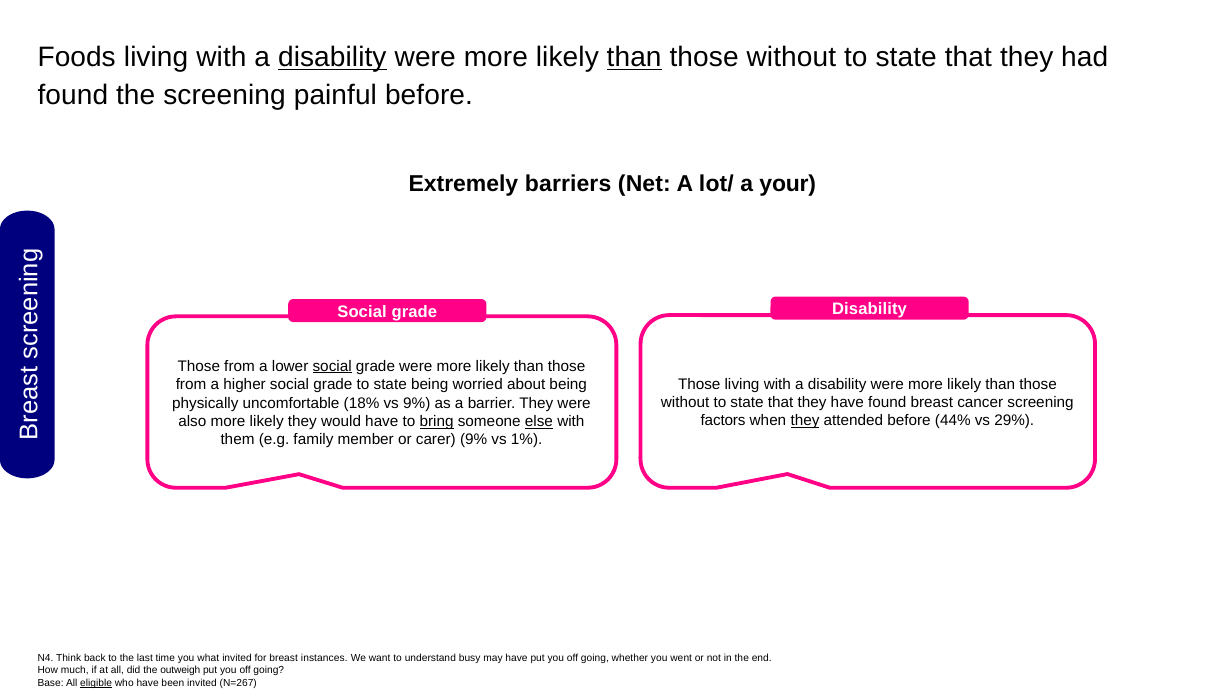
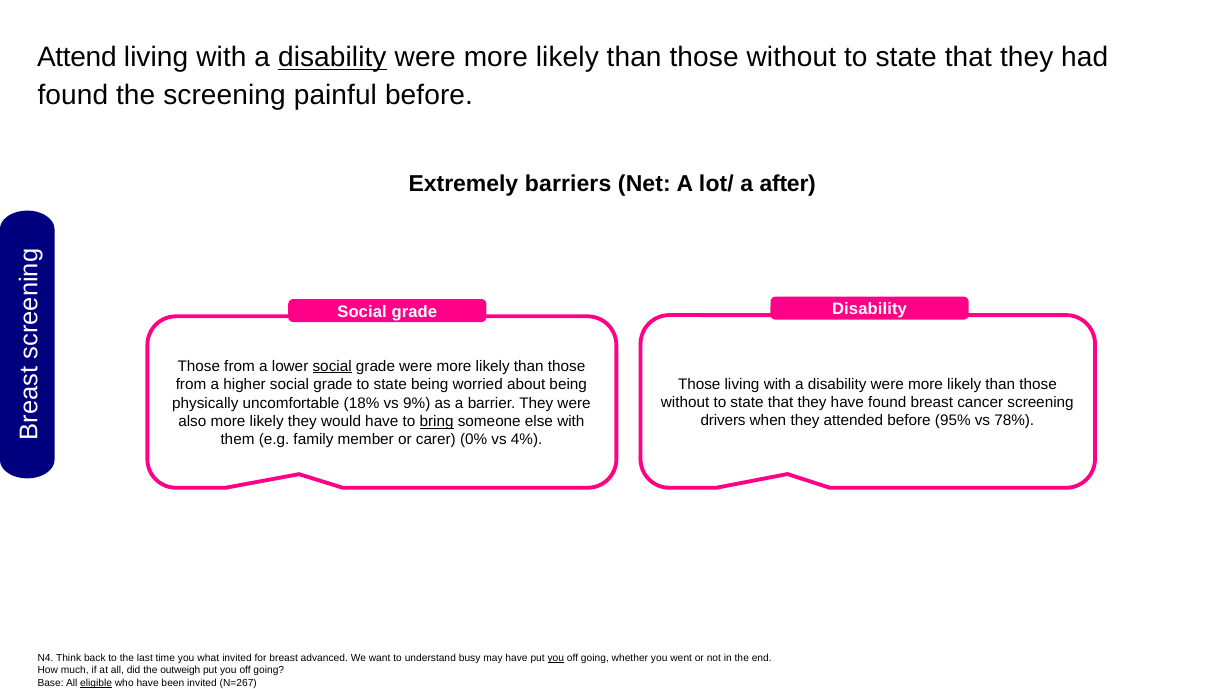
Foods: Foods -> Attend
than at (634, 57) underline: present -> none
your: your -> after
factors: factors -> drivers
they at (805, 421) underline: present -> none
44%: 44% -> 95%
29%: 29% -> 78%
else underline: present -> none
carer 9%: 9% -> 0%
1%: 1% -> 4%
instances: instances -> advanced
you at (556, 658) underline: none -> present
